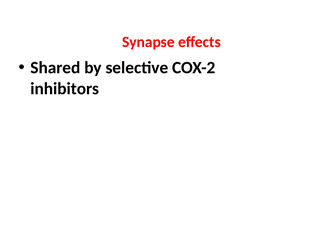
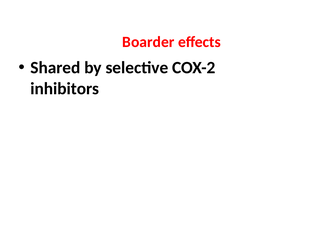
Synapse: Synapse -> Boarder
